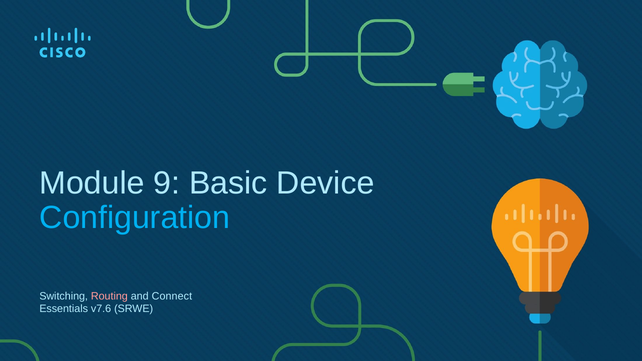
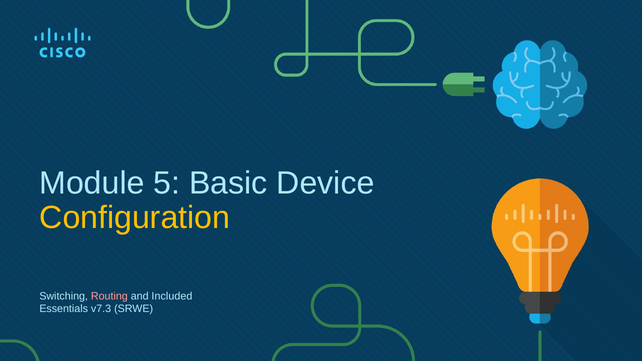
9: 9 -> 5
Configuration colour: light blue -> yellow
Connect: Connect -> Included
v7.6: v7.6 -> v7.3
